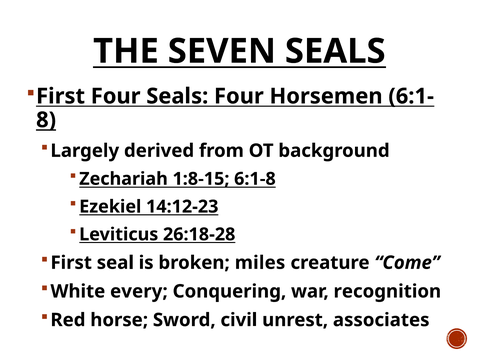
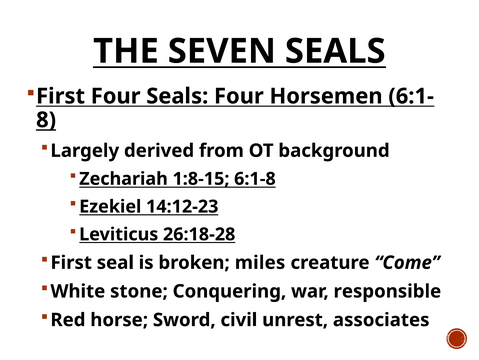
every: every -> stone
recognition: recognition -> responsible
